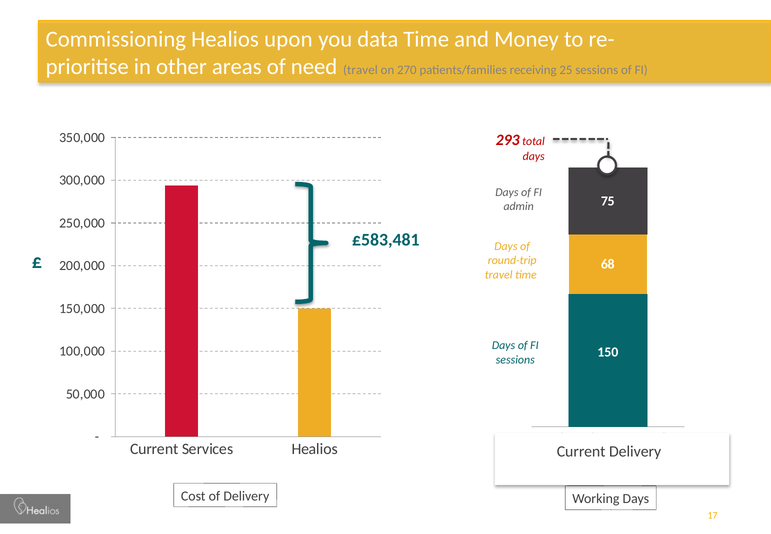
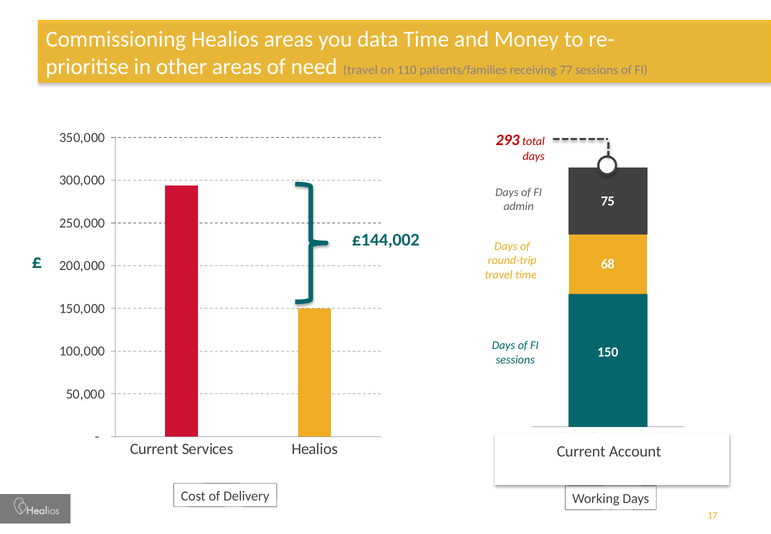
Healios upon: upon -> areas
270: 270 -> 110
25: 25 -> 77
£583,481: £583,481 -> £144,002
Current Delivery: Delivery -> Account
